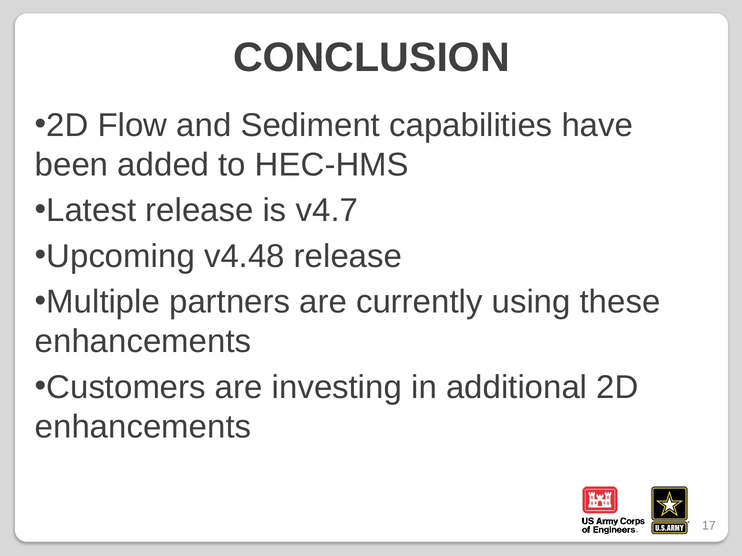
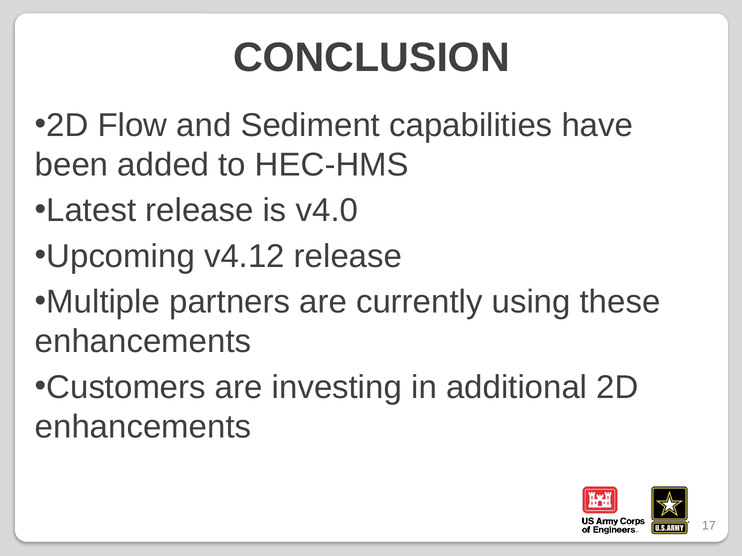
v4.7: v4.7 -> v4.0
v4.48: v4.48 -> v4.12
